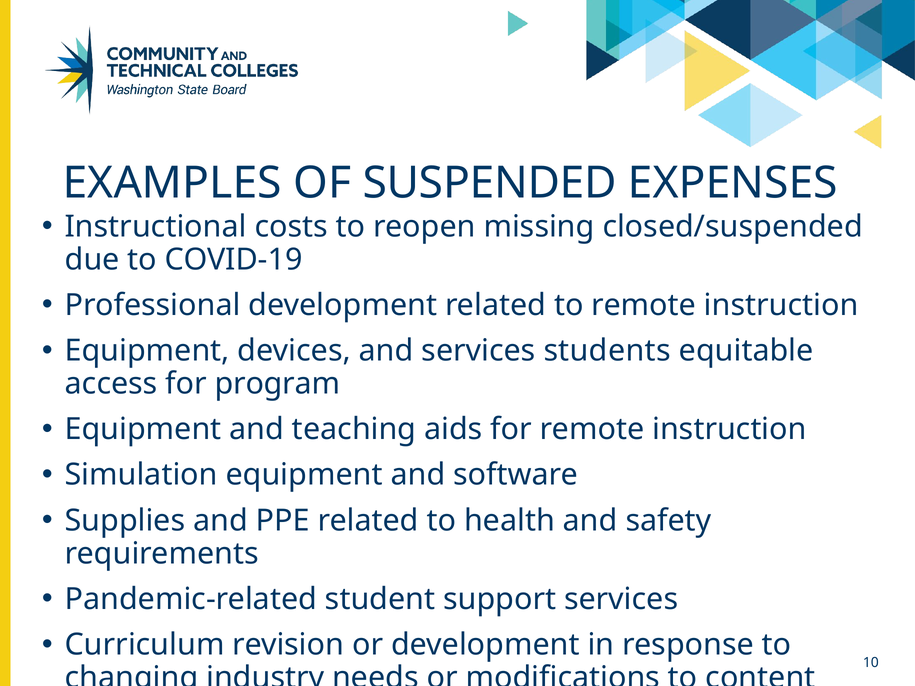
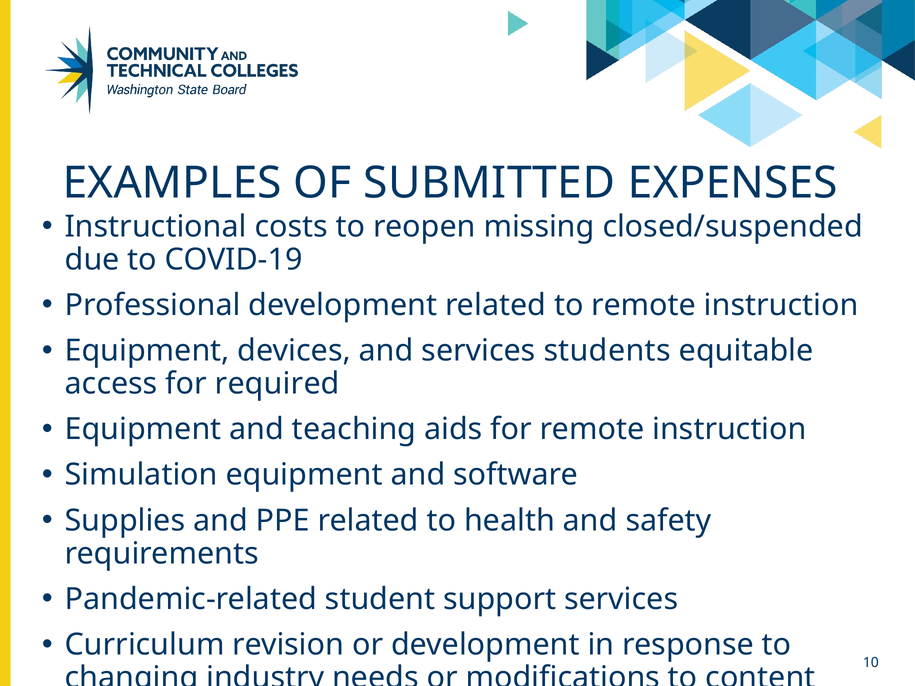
SUSPENDED: SUSPENDED -> SUBMITTED
program: program -> required
